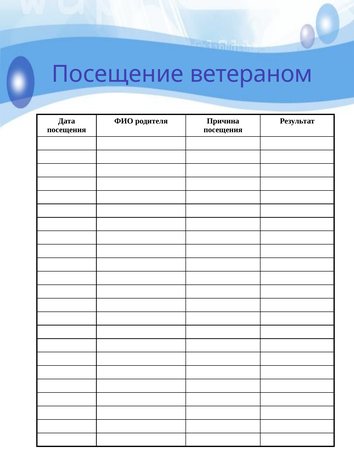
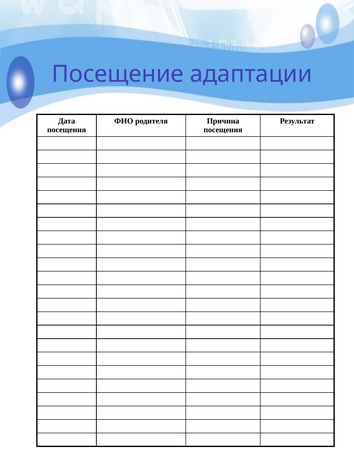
ветераном: ветераном -> адаптации
